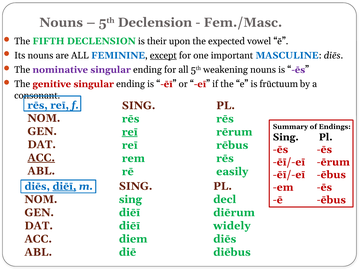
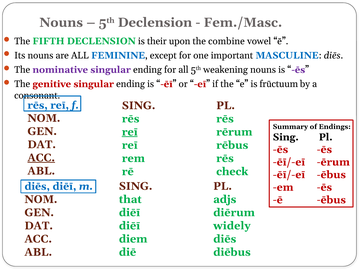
expected: expected -> combine
except underline: present -> none
easily: easily -> check
diēī at (64, 186) underline: present -> none
sing at (130, 199): sing -> that
decl: decl -> adjs
